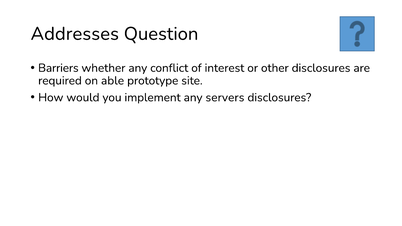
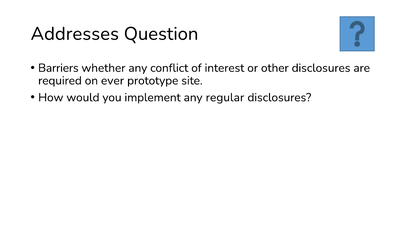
able: able -> ever
servers: servers -> regular
